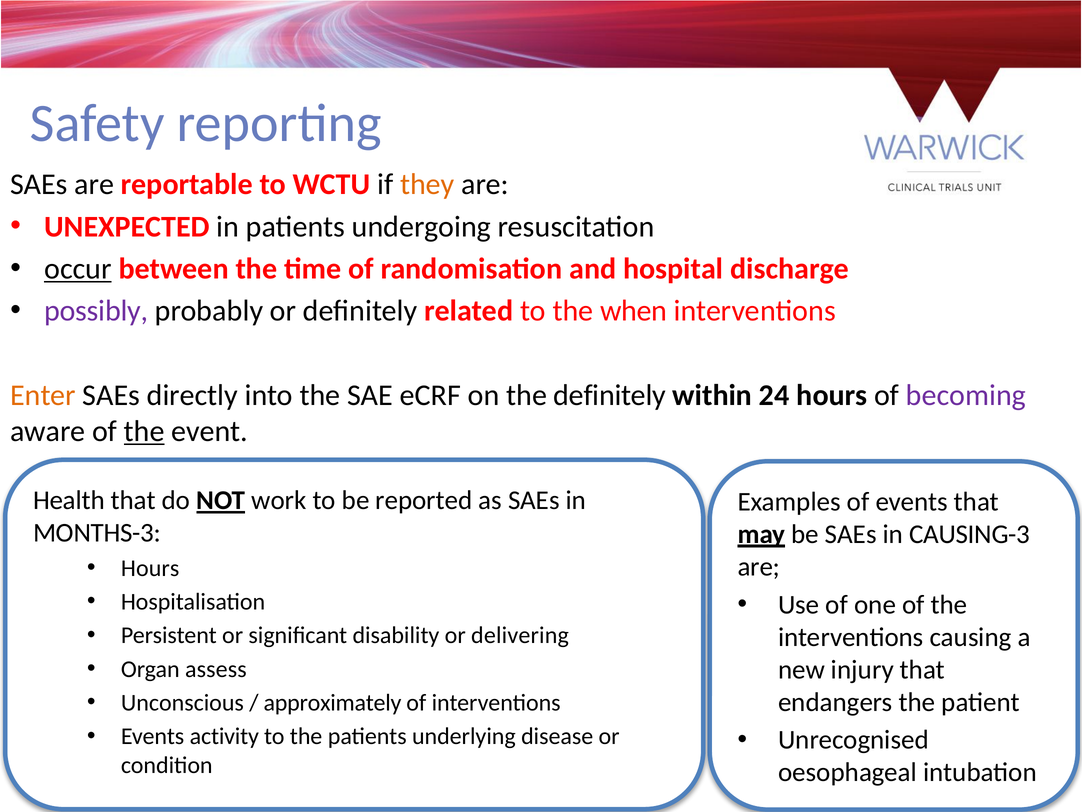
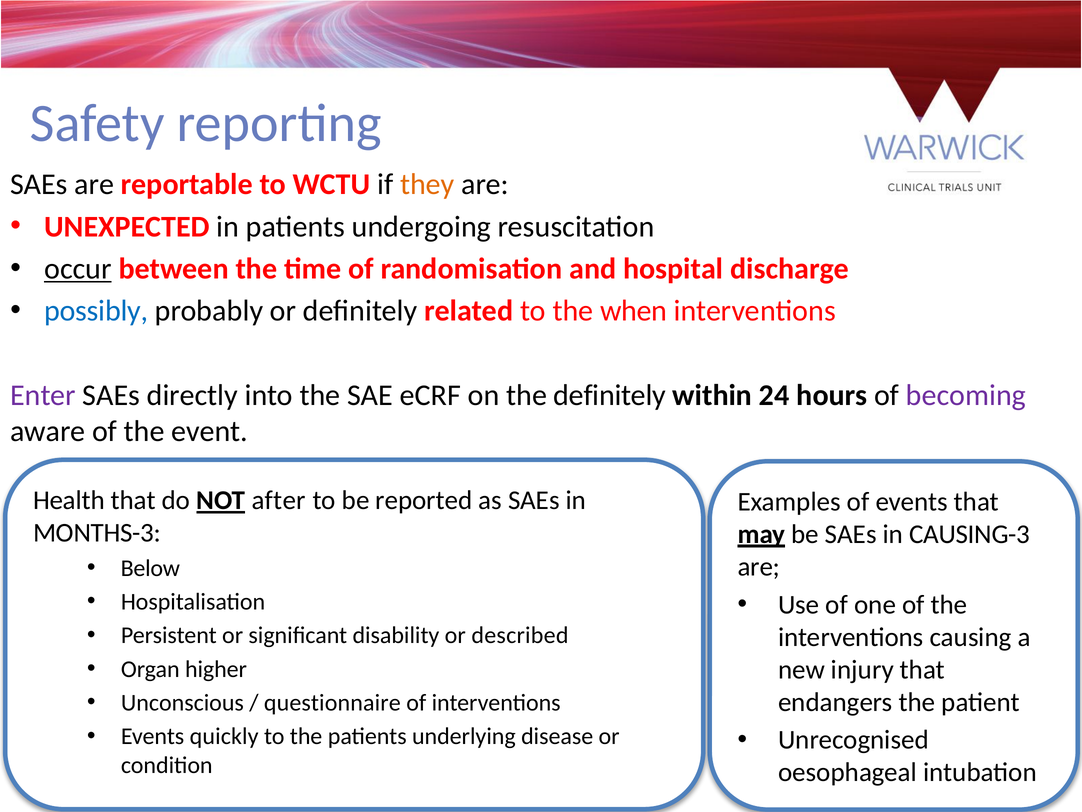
possibly colour: purple -> blue
Enter colour: orange -> purple
the at (144, 431) underline: present -> none
work: work -> after
Hours at (150, 568): Hours -> Below
delivering: delivering -> described
assess: assess -> higher
approximately: approximately -> questionnaire
activity: activity -> quickly
